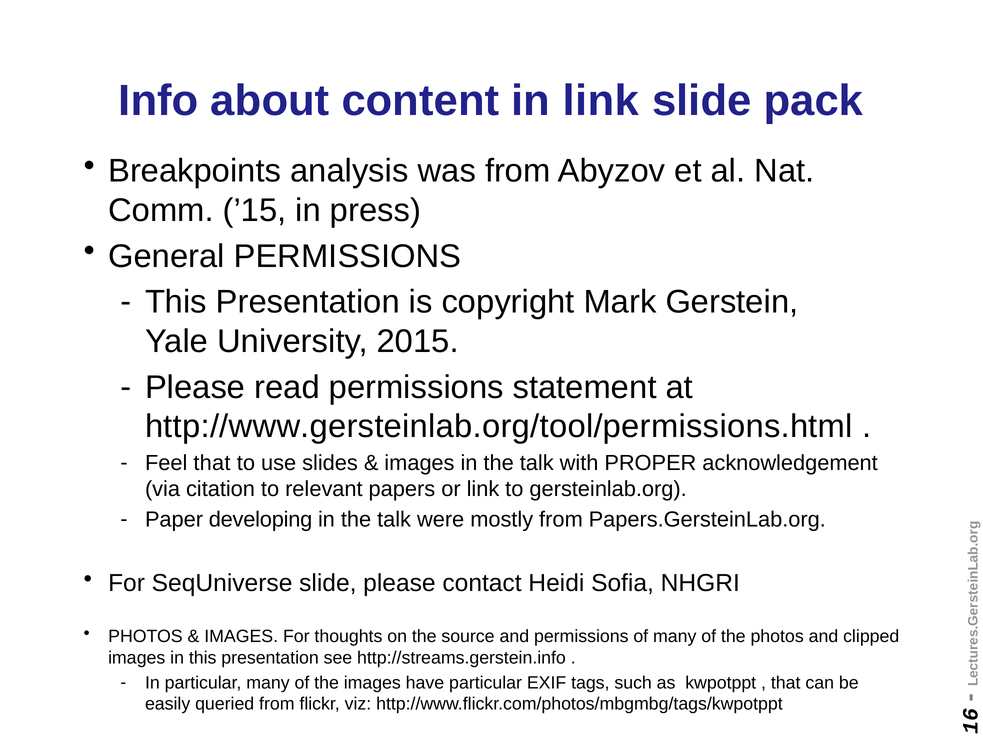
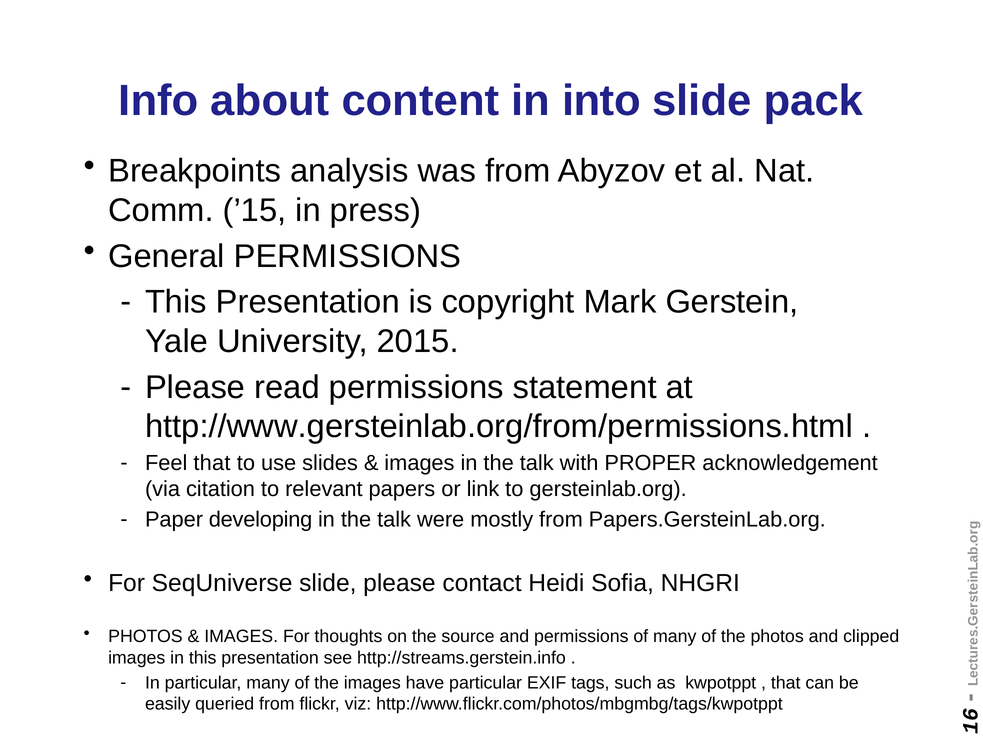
in link: link -> into
http://www.gersteinlab.org/tool/permissions.html: http://www.gersteinlab.org/tool/permissions.html -> http://www.gersteinlab.org/from/permissions.html
